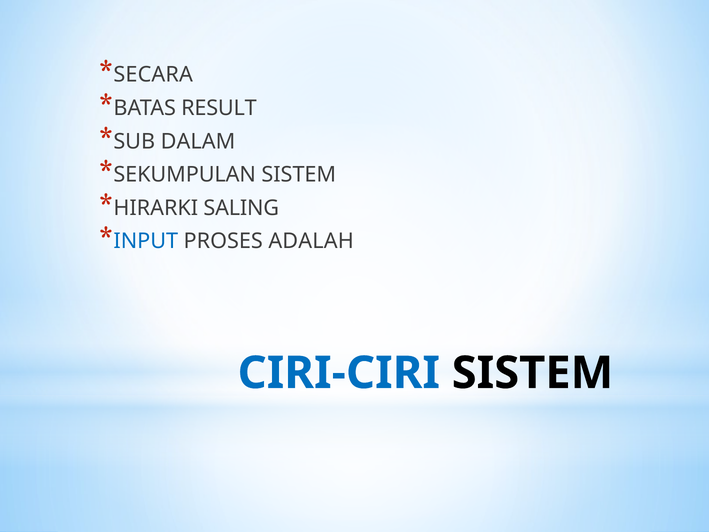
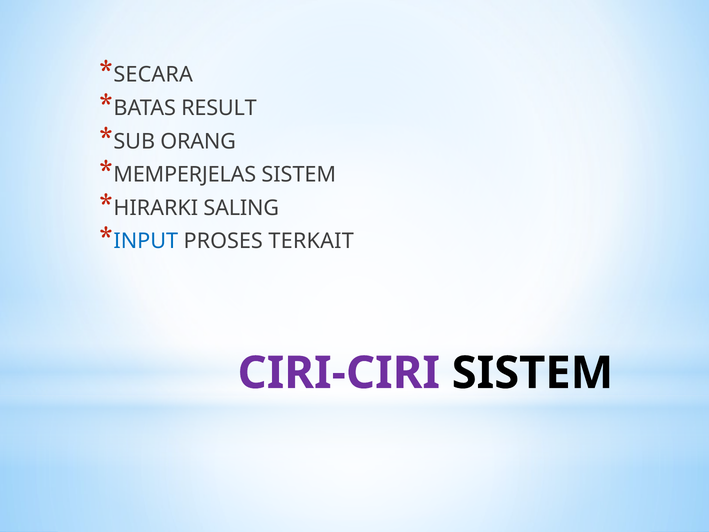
DALAM: DALAM -> ORANG
SEKUMPULAN: SEKUMPULAN -> MEMPERJELAS
ADALAH: ADALAH -> TERKAIT
CIRI-CIRI colour: blue -> purple
